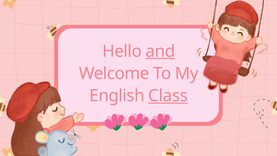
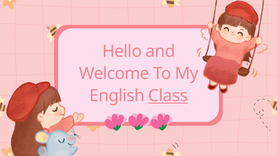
and underline: present -> none
